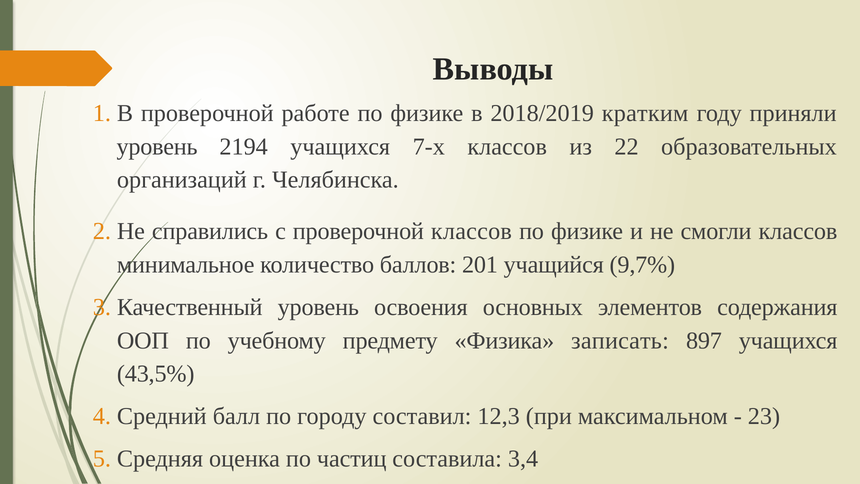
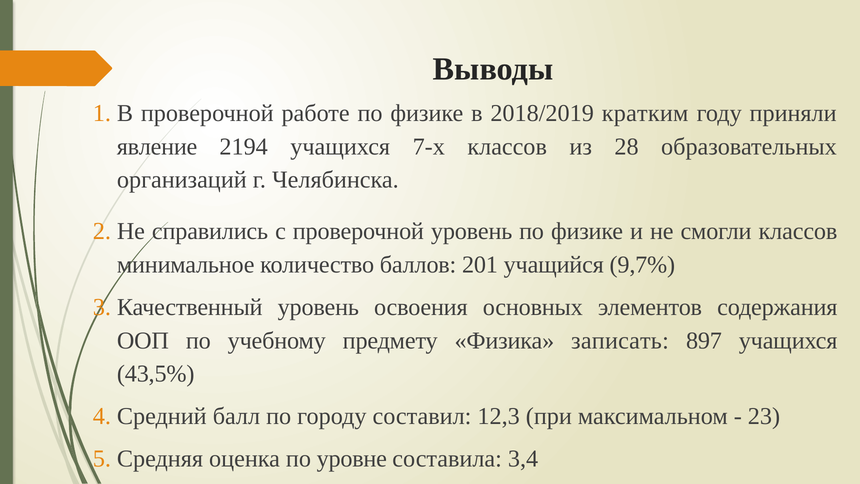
уровень at (157, 146): уровень -> явление
22: 22 -> 28
проверочной классов: классов -> уровень
частиц: частиц -> уровне
